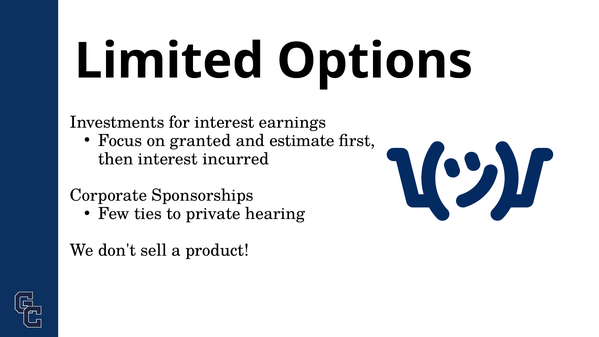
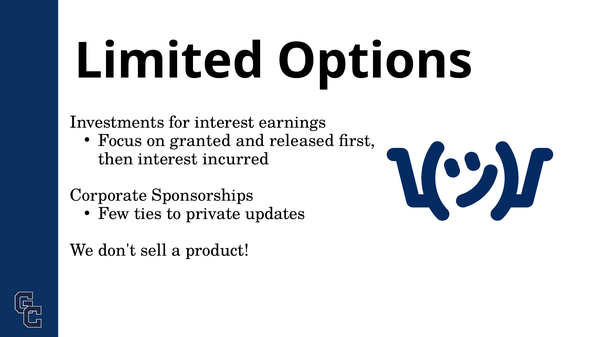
estimate: estimate -> released
hearing: hearing -> updates
